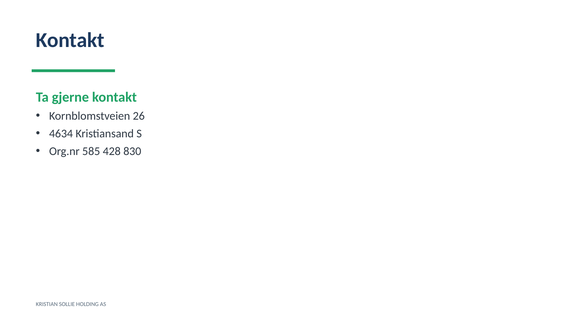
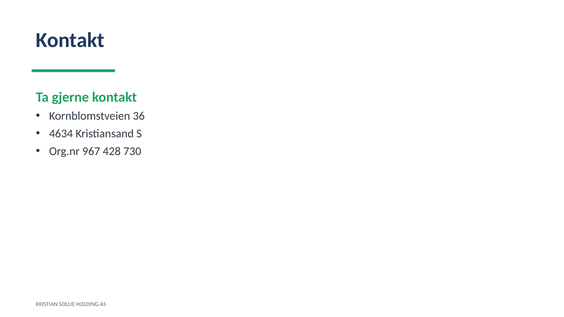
26: 26 -> 36
585: 585 -> 967
830: 830 -> 730
